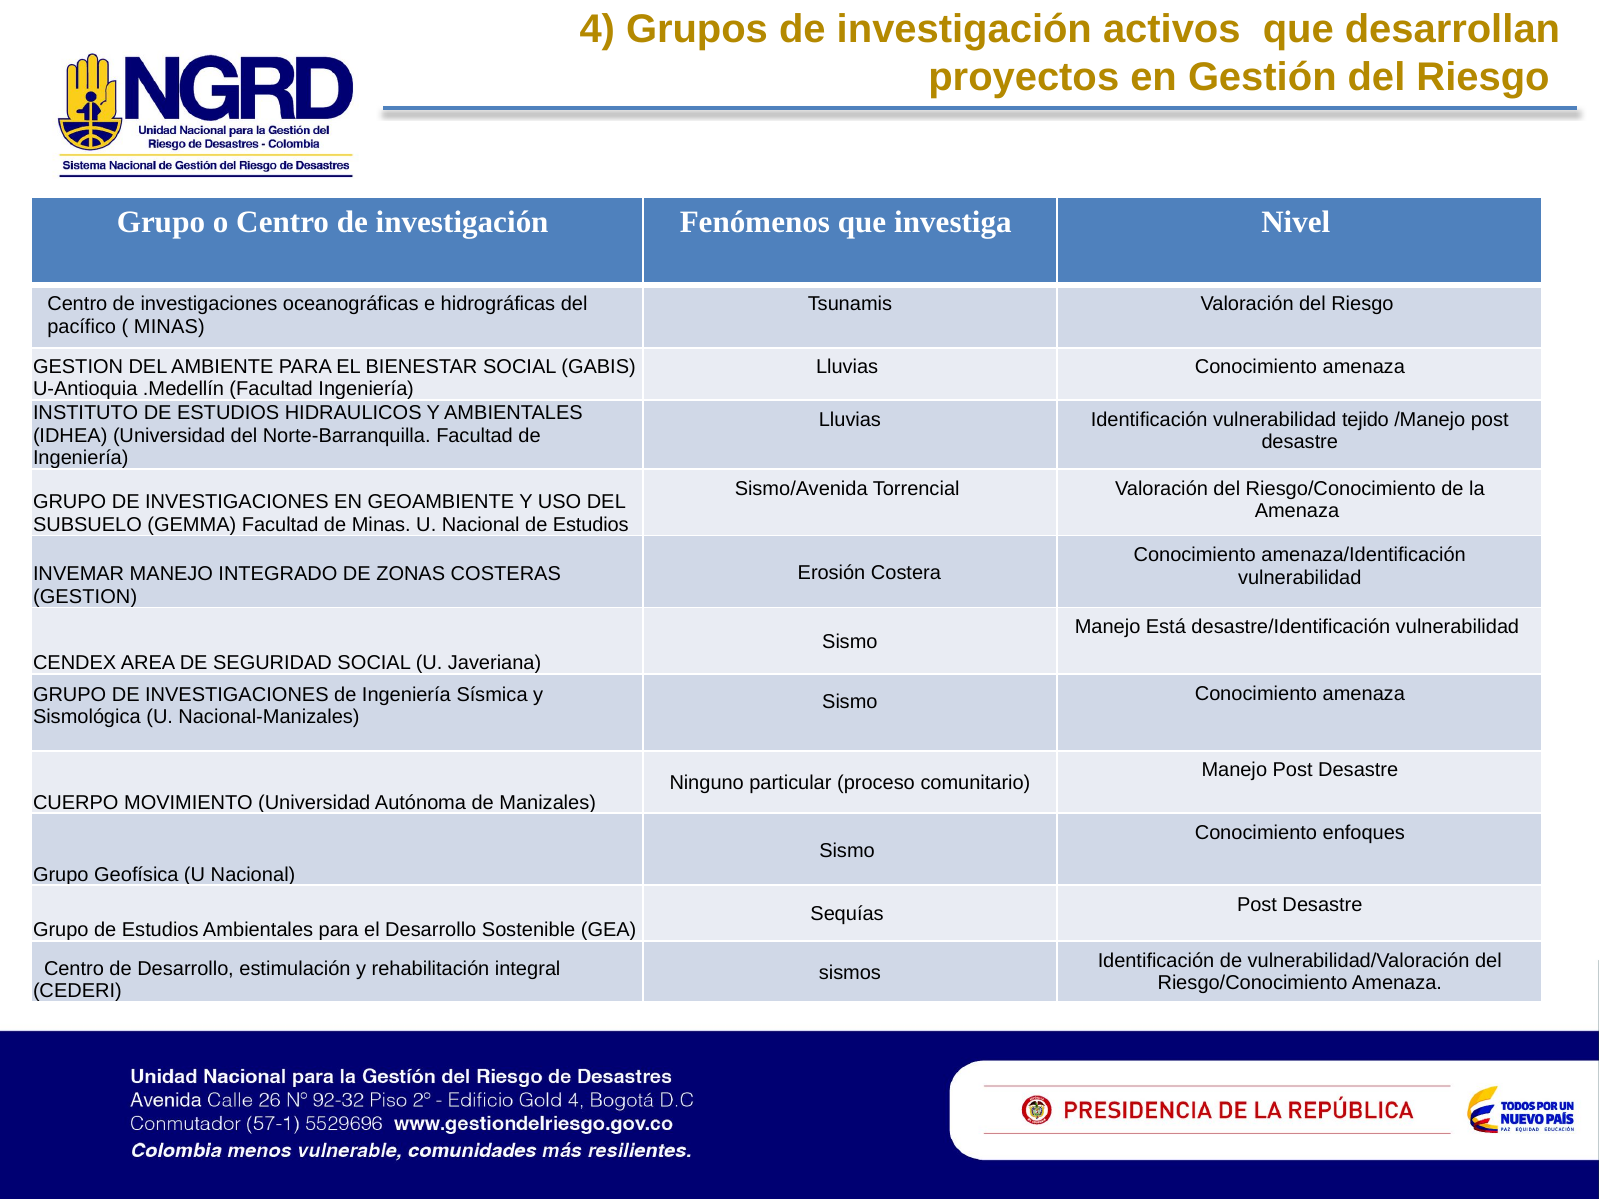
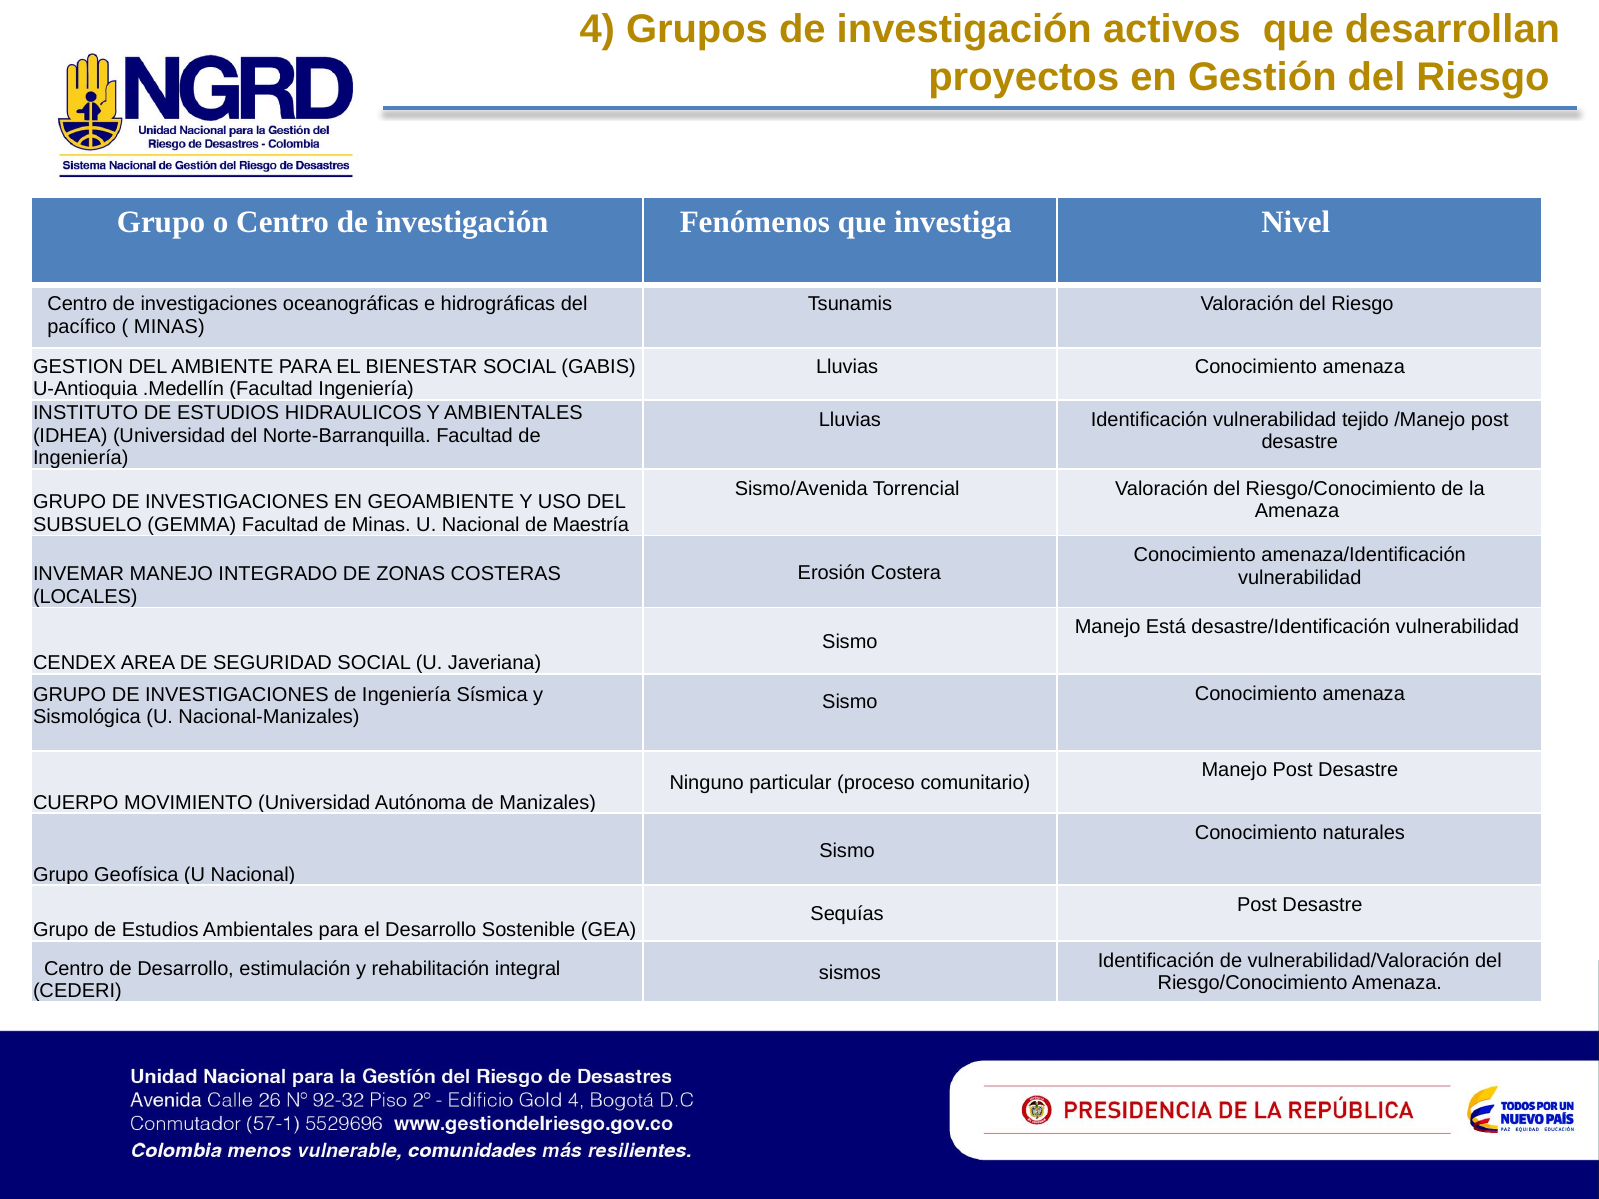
Nacional de Estudios: Estudios -> Maestría
GESTION at (85, 597): GESTION -> LOCALES
enfoques: enfoques -> naturales
